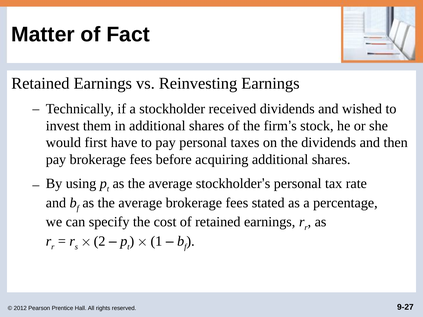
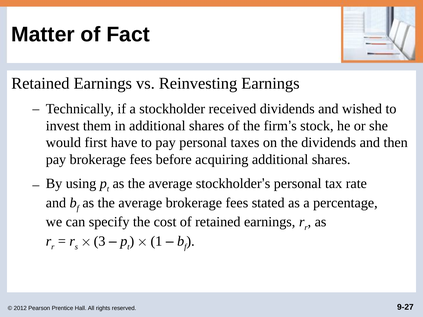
2: 2 -> 3
